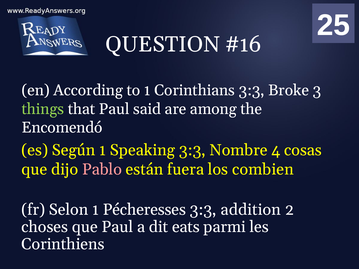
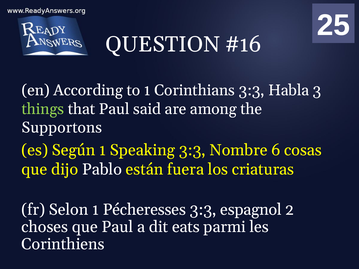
Broke: Broke -> Habla
Encomendó: Encomendó -> Supportons
4: 4 -> 6
Pablo colour: pink -> white
combien: combien -> criaturas
addition: addition -> espagnol
